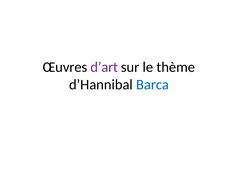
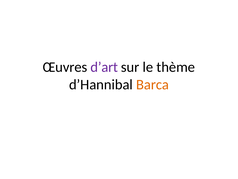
Barca colour: blue -> orange
